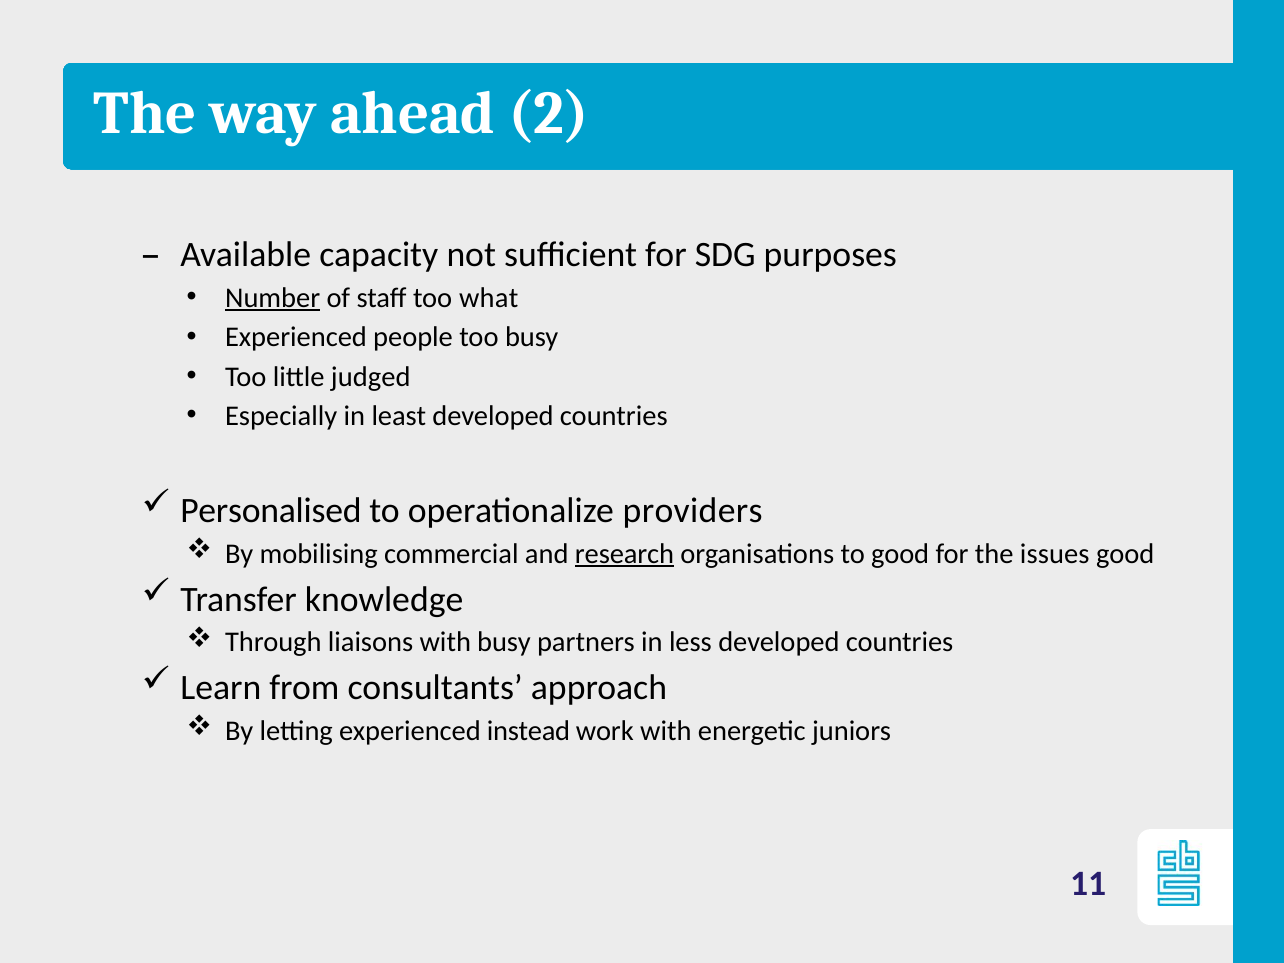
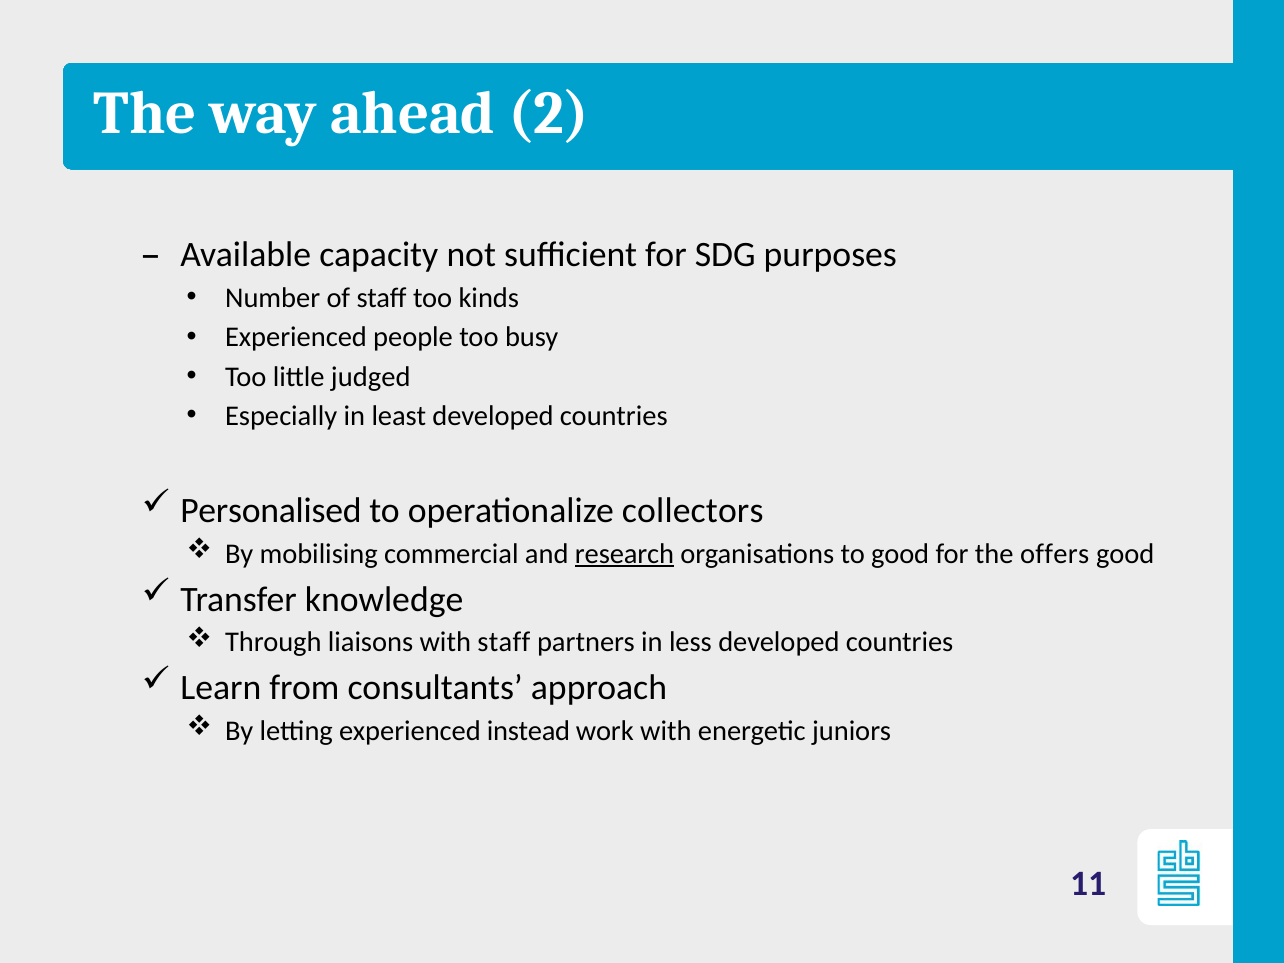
Number underline: present -> none
what: what -> kinds
providers: providers -> collectors
issues: issues -> offers
with busy: busy -> staff
